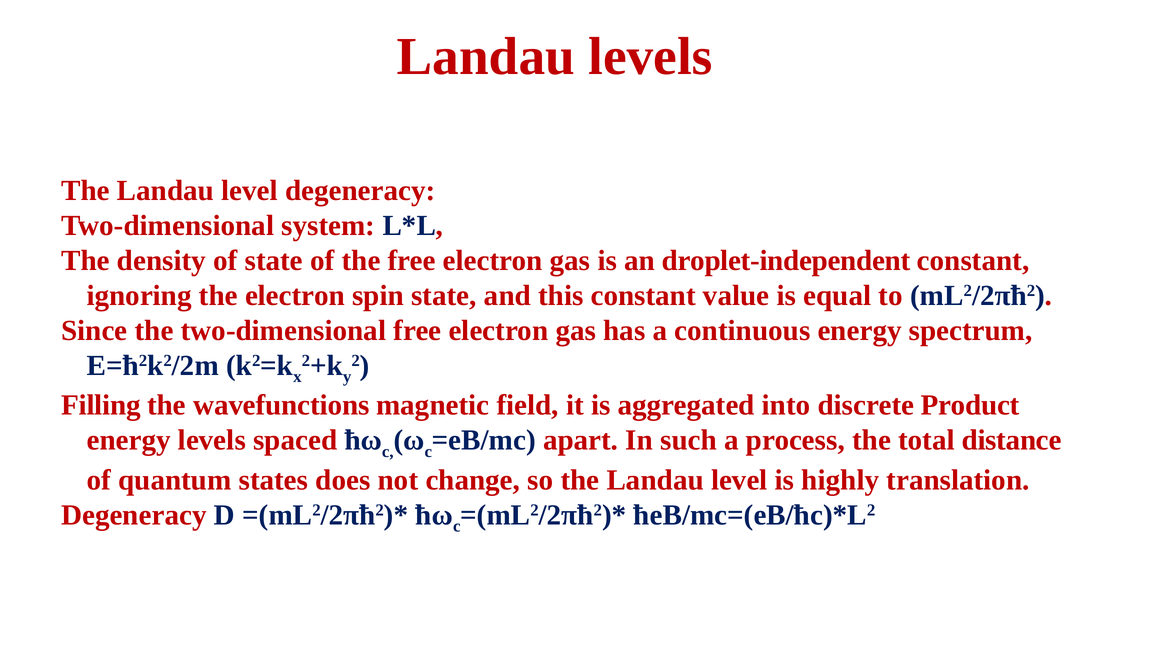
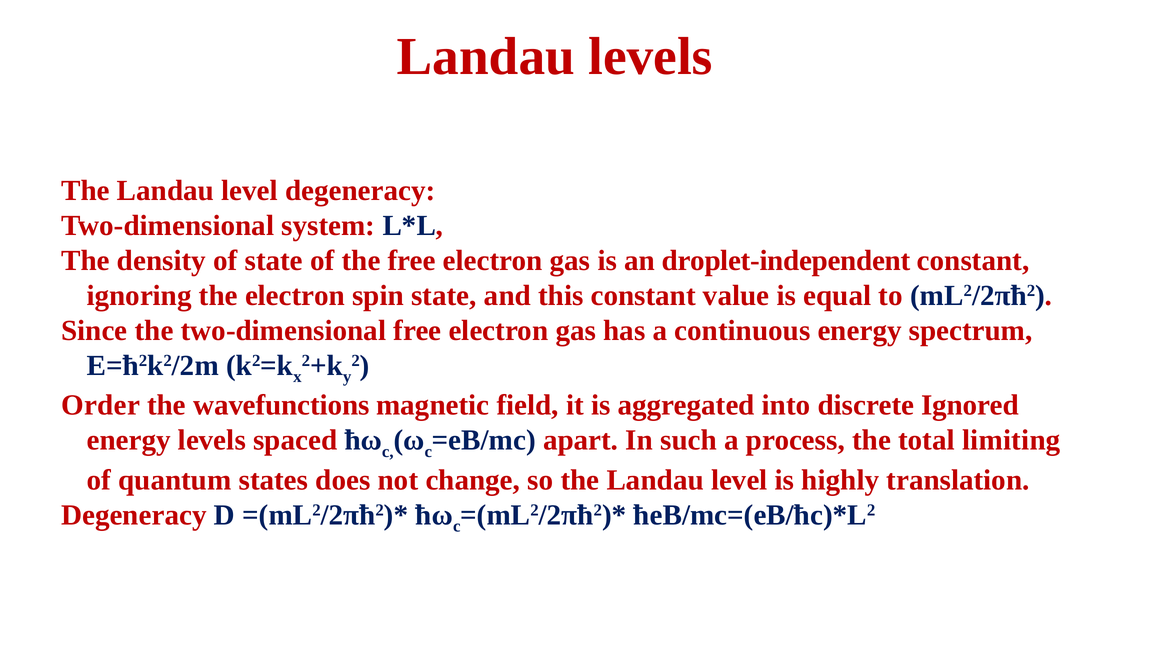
Filling: Filling -> Order
Product: Product -> Ignored
distance: distance -> limiting
